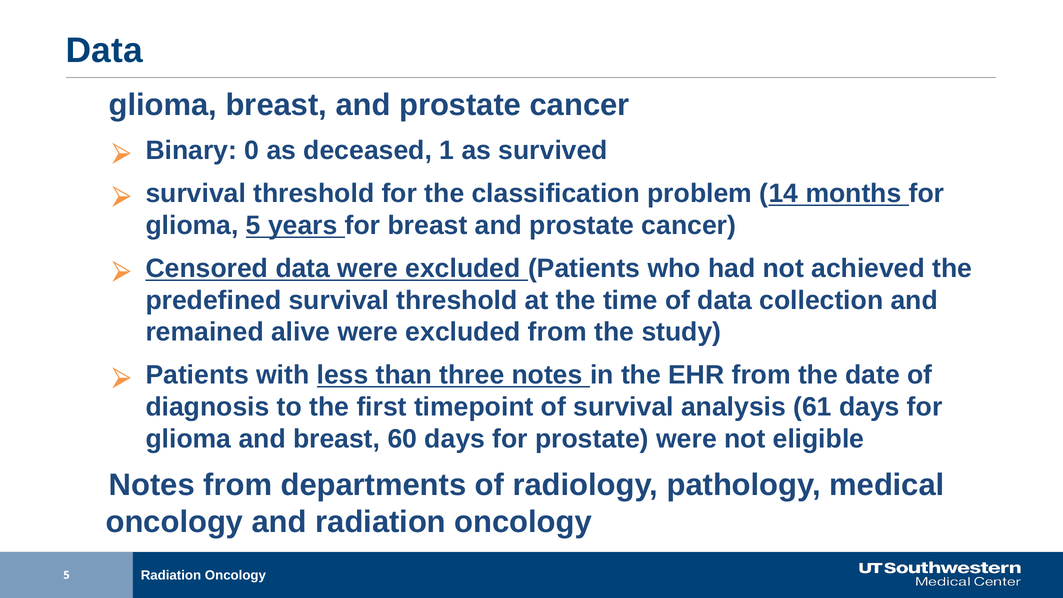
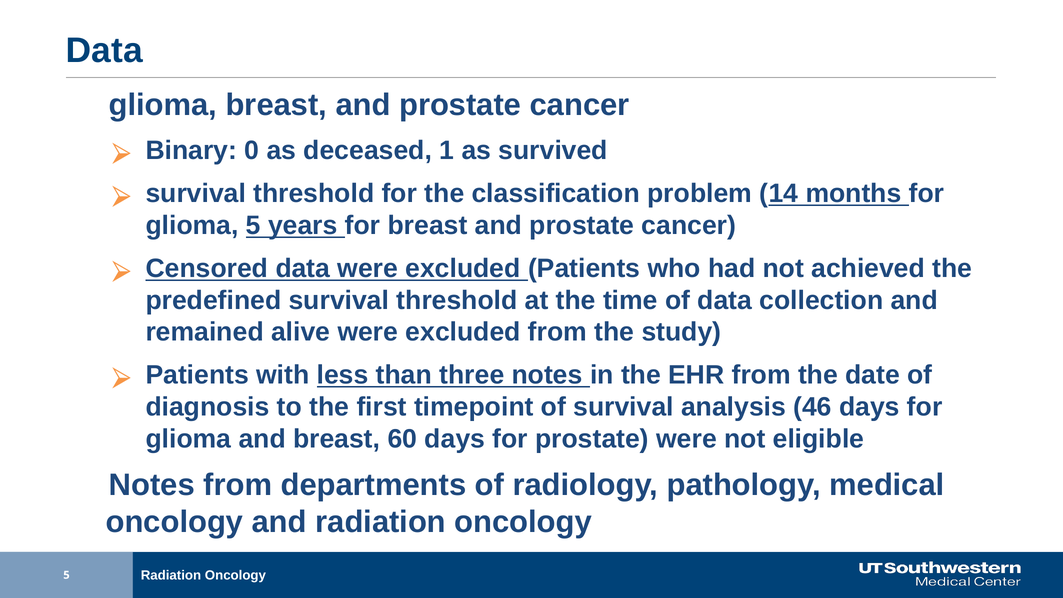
61: 61 -> 46
